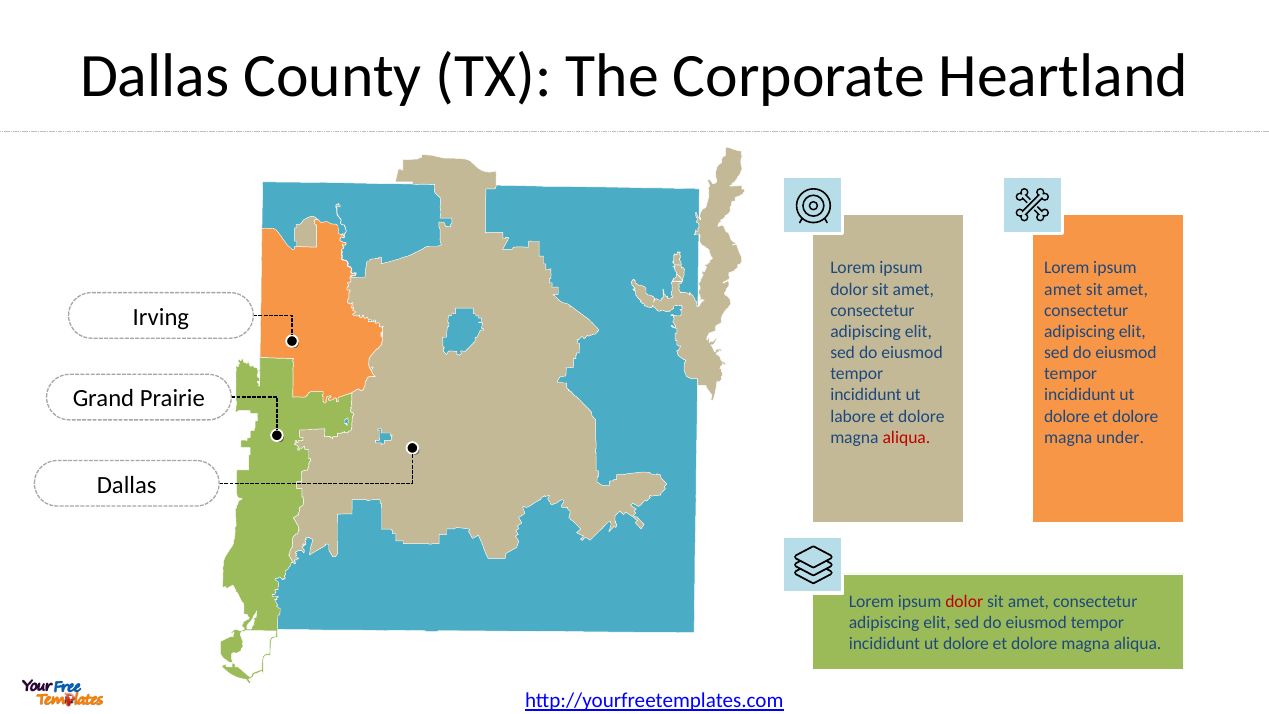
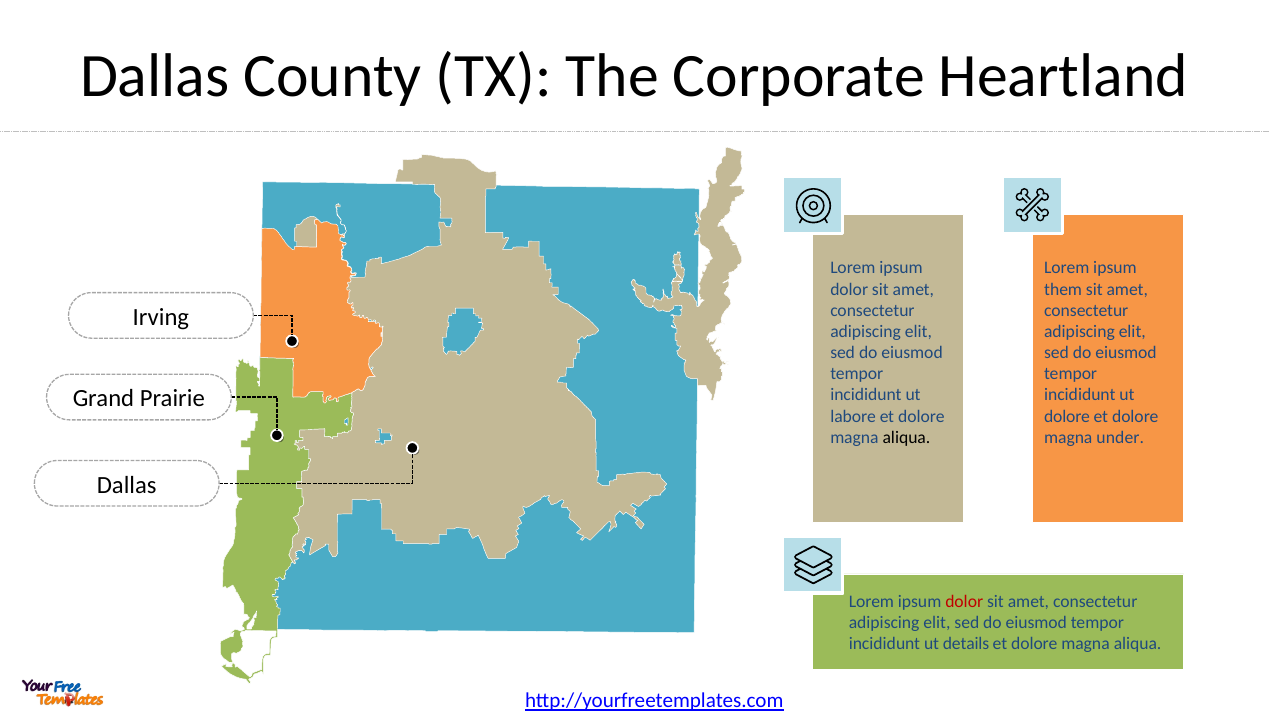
amet at (1063, 289): amet -> them
aliqua at (906, 437) colour: red -> black
dolore at (966, 643): dolore -> details
